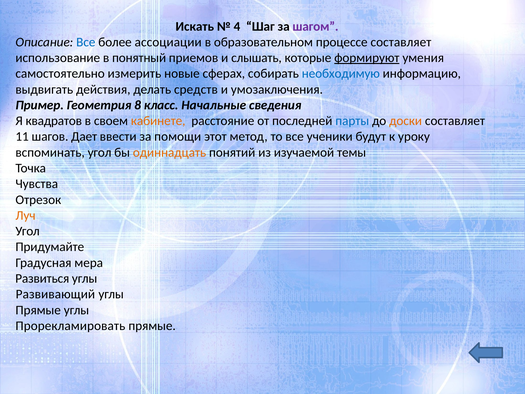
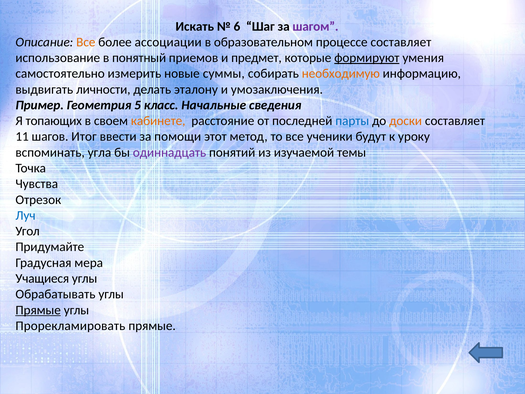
4: 4 -> 6
Все at (86, 42) colour: blue -> orange
слышать: слышать -> предмет
сферах: сферах -> суммы
необходимую colour: blue -> orange
действия: действия -> личности
средств: средств -> эталону
8: 8 -> 5
квадратов: квадратов -> топающих
Дает: Дает -> Итог
вспоминать угол: угол -> угла
одиннадцать colour: orange -> purple
Луч colour: orange -> blue
Развиться: Развиться -> Учащиеся
Развивающий: Развивающий -> Обрабатывать
Прямые at (38, 310) underline: none -> present
